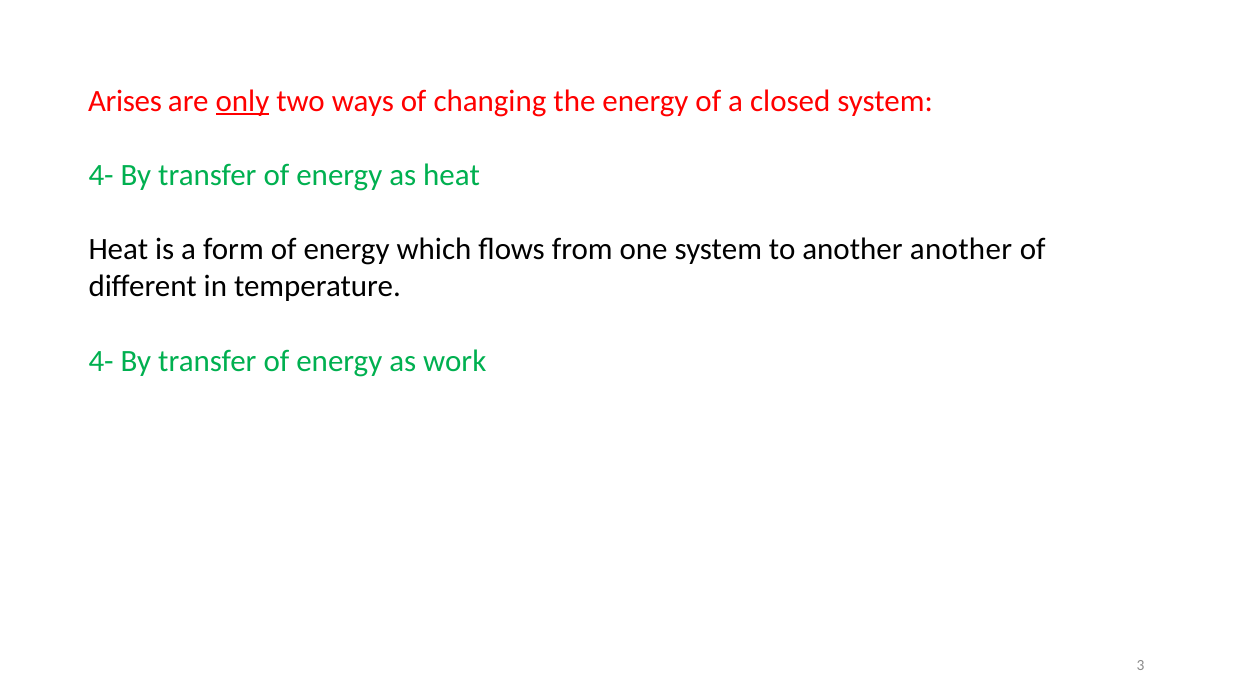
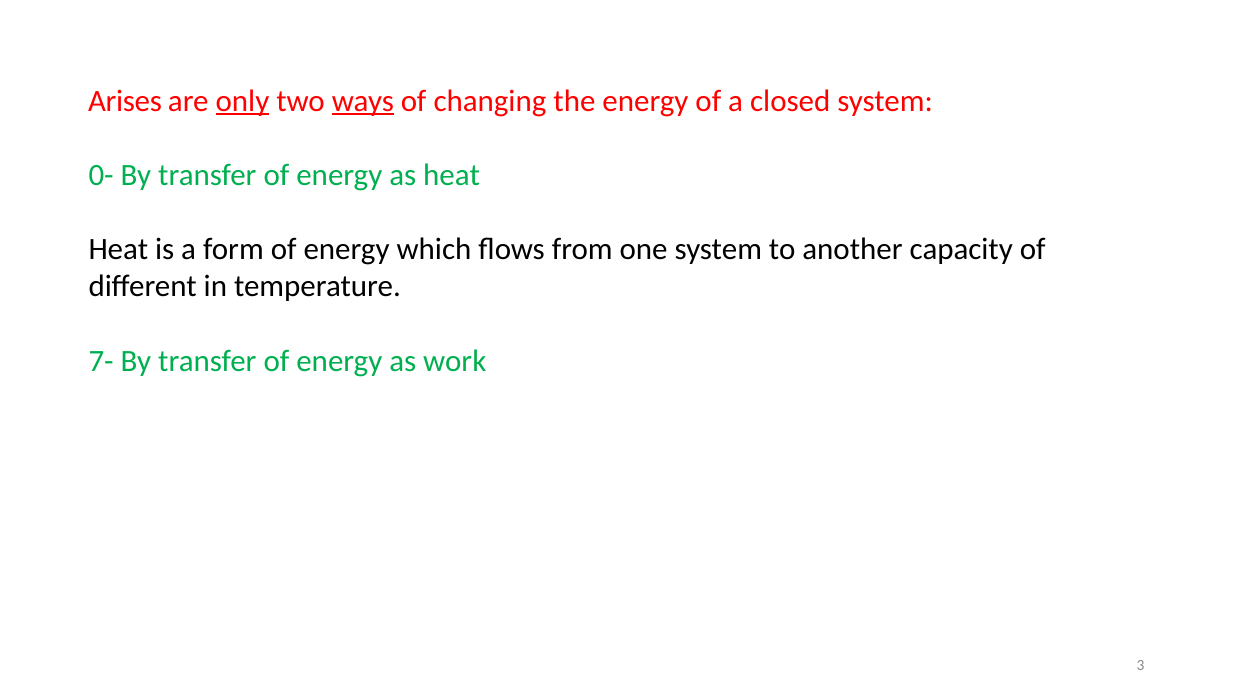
ways underline: none -> present
4- at (101, 175): 4- -> 0-
another another: another -> capacity
4- at (101, 361): 4- -> 7-
